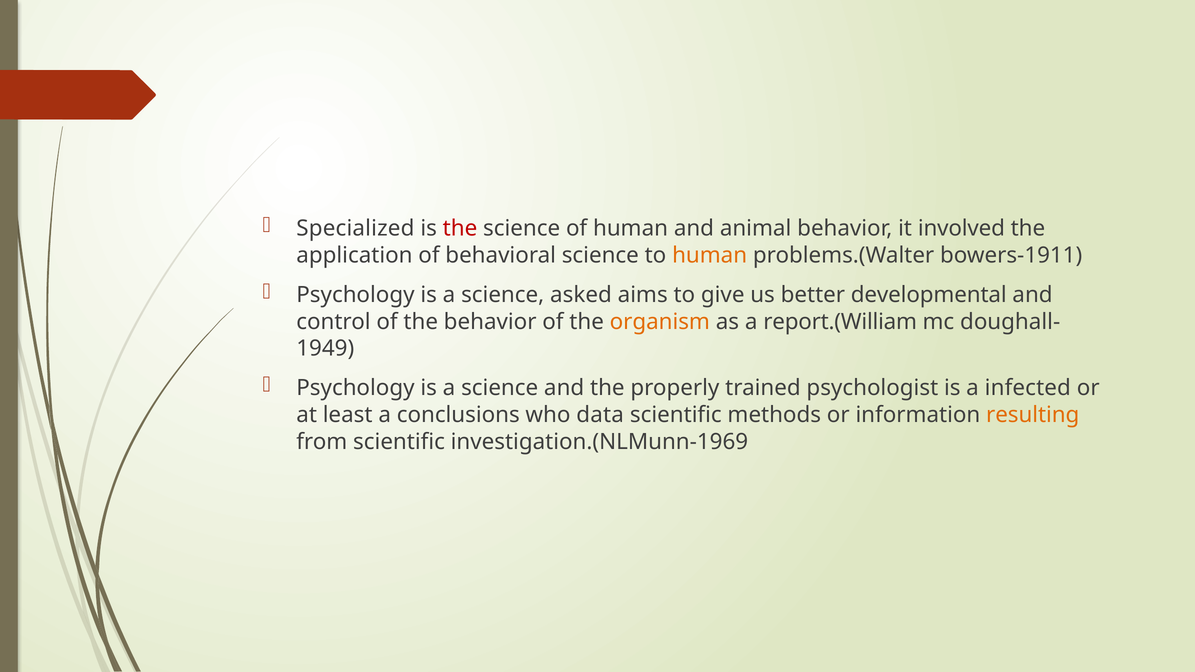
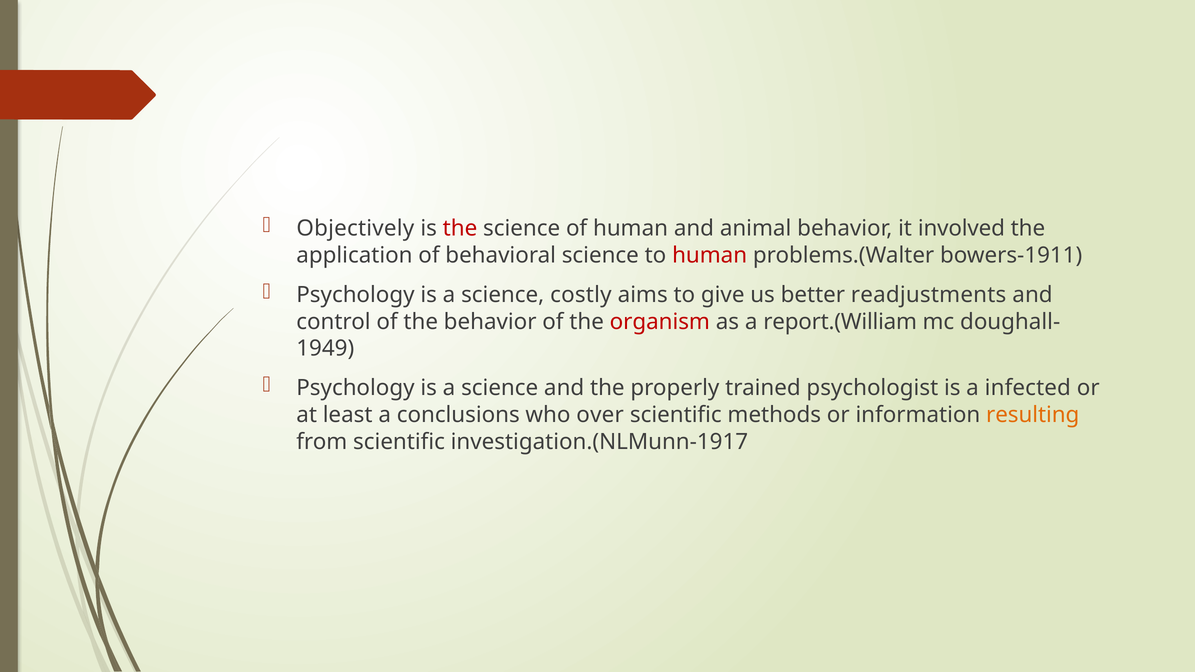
Specialized: Specialized -> Objectively
human at (710, 256) colour: orange -> red
asked: asked -> costly
developmental: developmental -> readjustments
organism colour: orange -> red
data: data -> over
investigation.(NLMunn-1969: investigation.(NLMunn-1969 -> investigation.(NLMunn-1917
